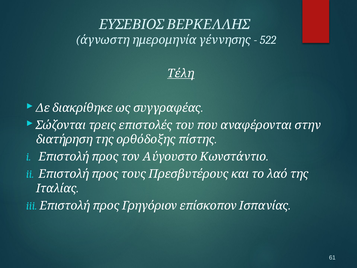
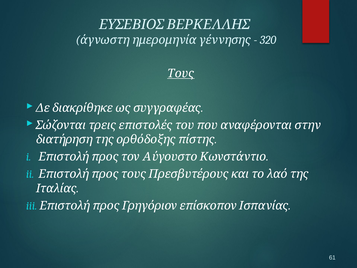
522: 522 -> 320
Τέλη: Τέλη -> Τους
